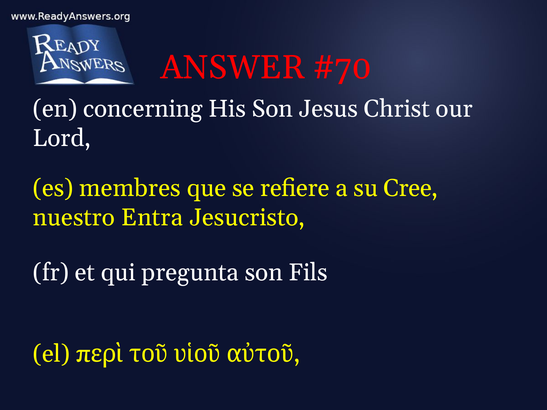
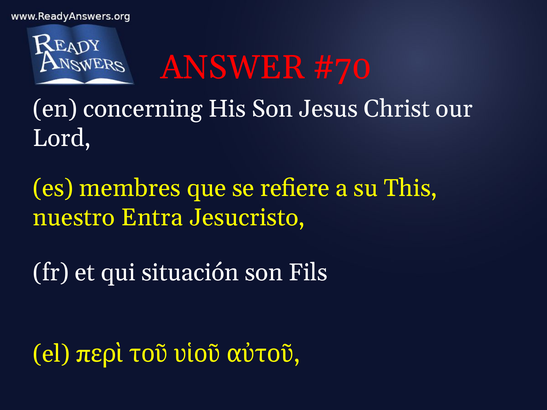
Cree: Cree -> This
pregunta: pregunta -> situación
